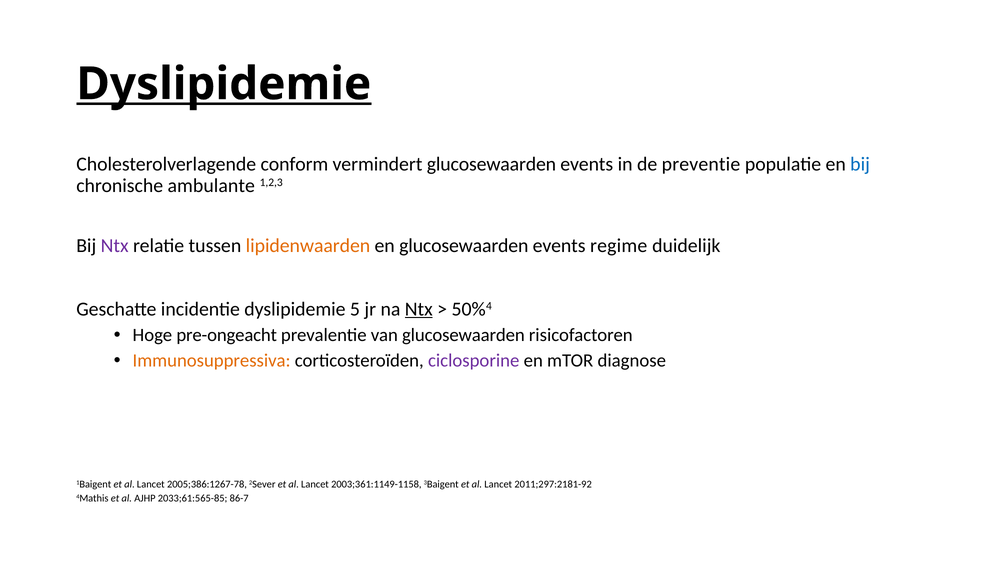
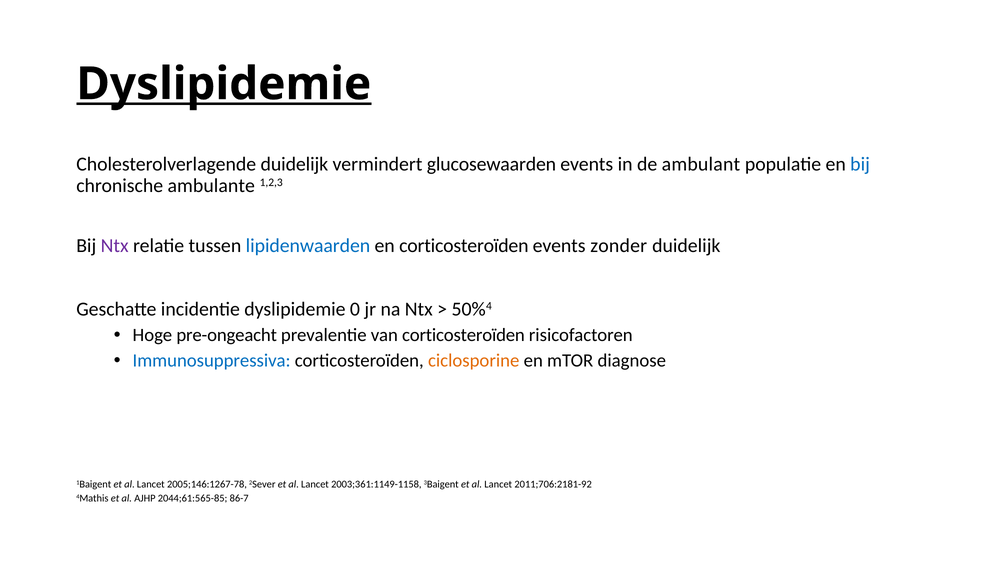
Cholesterolverlagende conform: conform -> duidelijk
preventie: preventie -> ambulant
lipidenwaarden colour: orange -> blue
en glucosewaarden: glucosewaarden -> corticosteroïden
regime: regime -> zonder
5: 5 -> 0
Ntx at (419, 309) underline: present -> none
van glucosewaarden: glucosewaarden -> corticosteroïden
Immunosuppressiva colour: orange -> blue
ciclosporine colour: purple -> orange
2005;386:1267-78: 2005;386:1267-78 -> 2005;146:1267-78
2011;297:2181-92: 2011;297:2181-92 -> 2011;706:2181-92
2033;61:565-85: 2033;61:565-85 -> 2044;61:565-85
